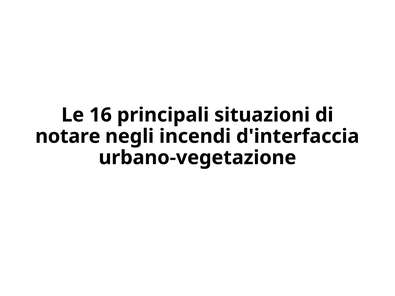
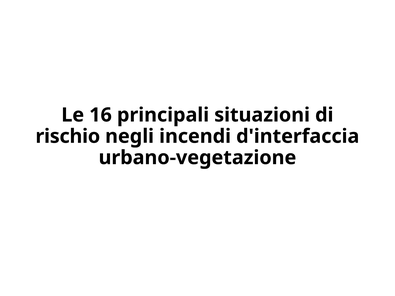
notare: notare -> rischio
